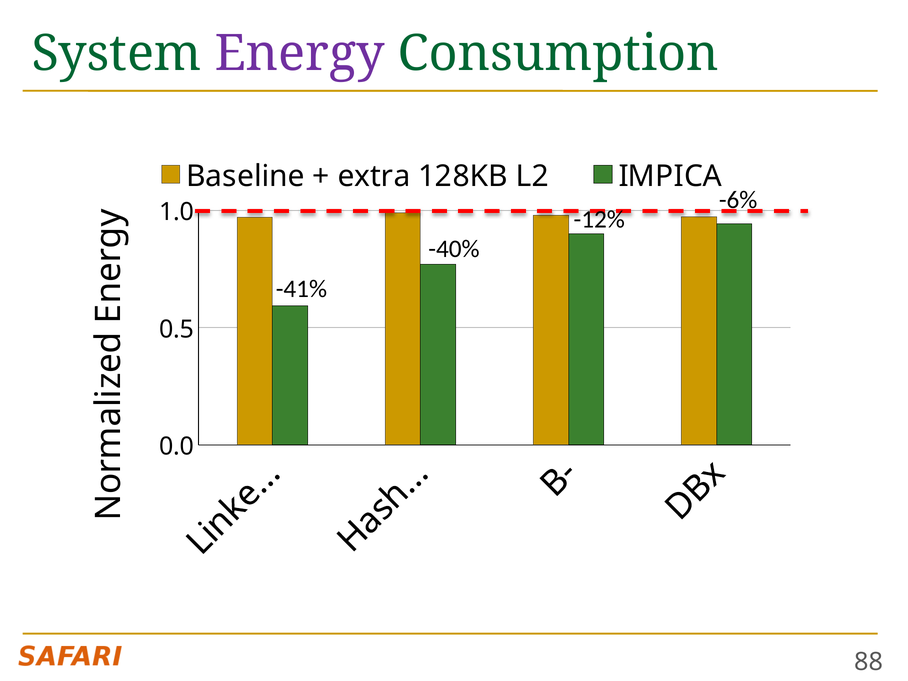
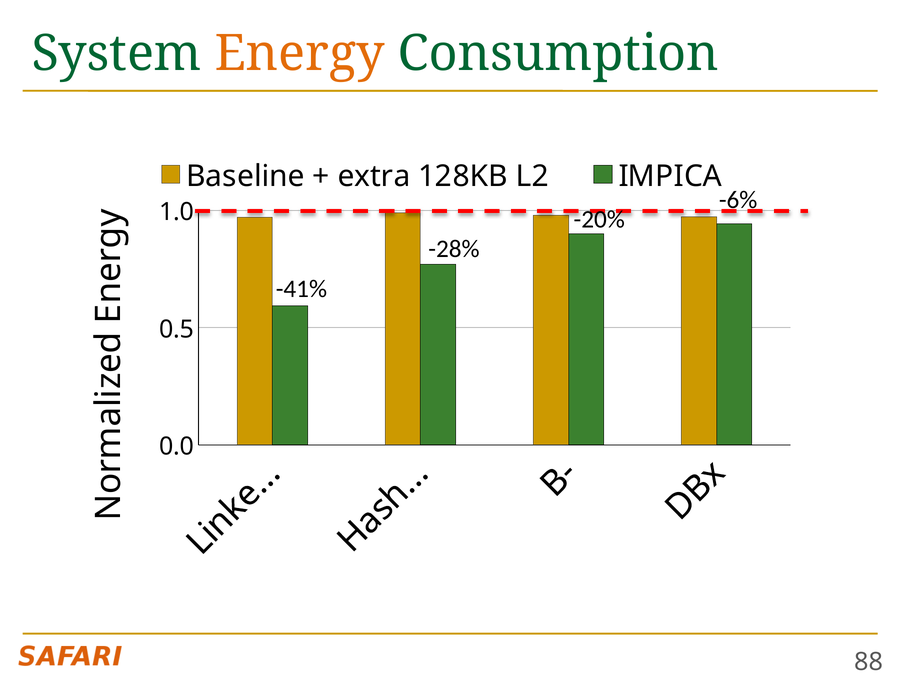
Energy colour: purple -> orange
-12%: -12% -> -20%
-40%: -40% -> -28%
